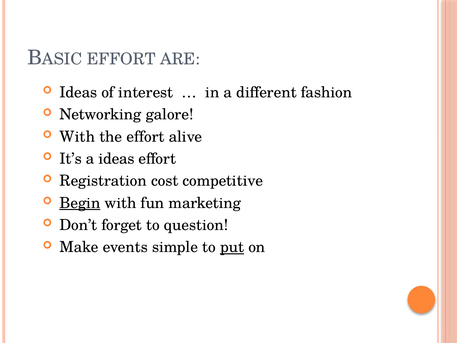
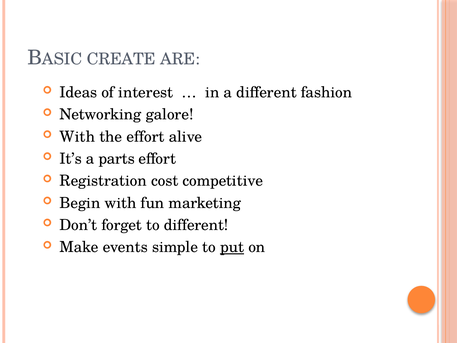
EFFORT at (121, 59): EFFORT -> CREATE
a ideas: ideas -> parts
Begin underline: present -> none
to question: question -> different
